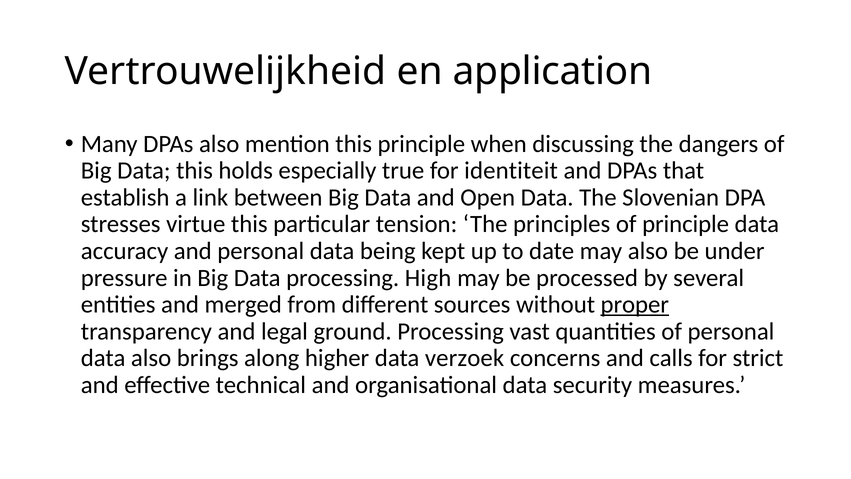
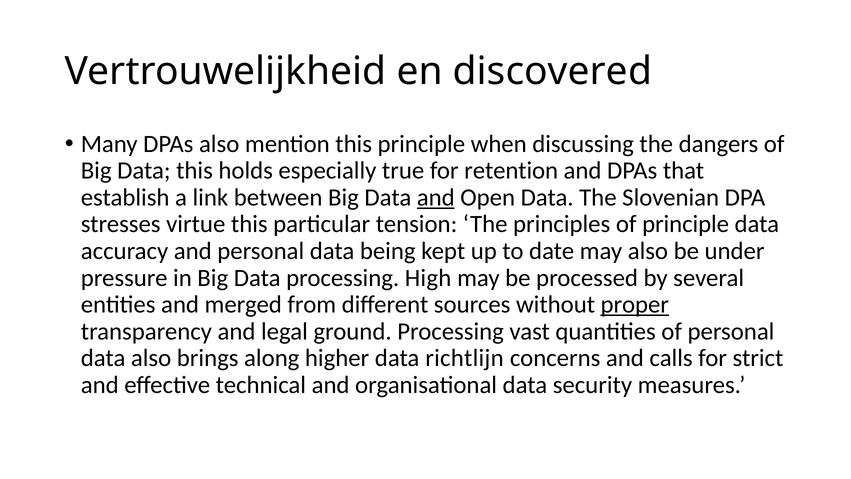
application: application -> discovered
identiteit: identiteit -> retention
and at (436, 197) underline: none -> present
verzoek: verzoek -> richtlijn
